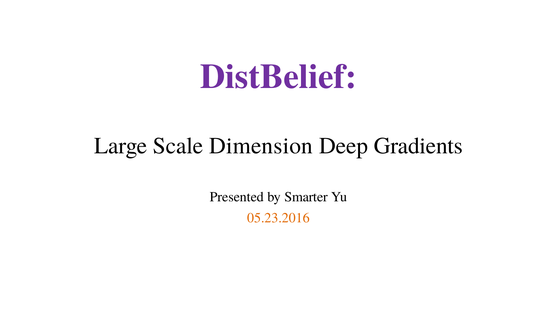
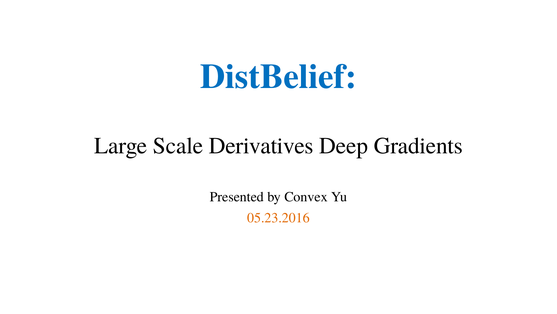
DistBelief colour: purple -> blue
Dimension: Dimension -> Derivatives
Smarter: Smarter -> Convex
